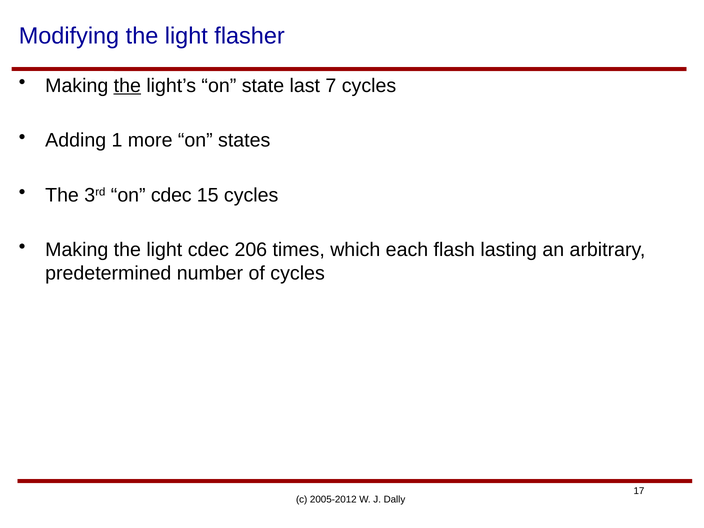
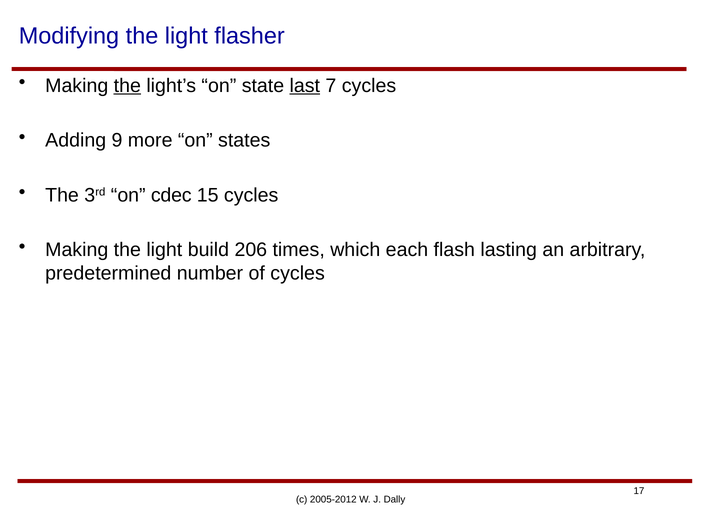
last underline: none -> present
1: 1 -> 9
light cdec: cdec -> build
